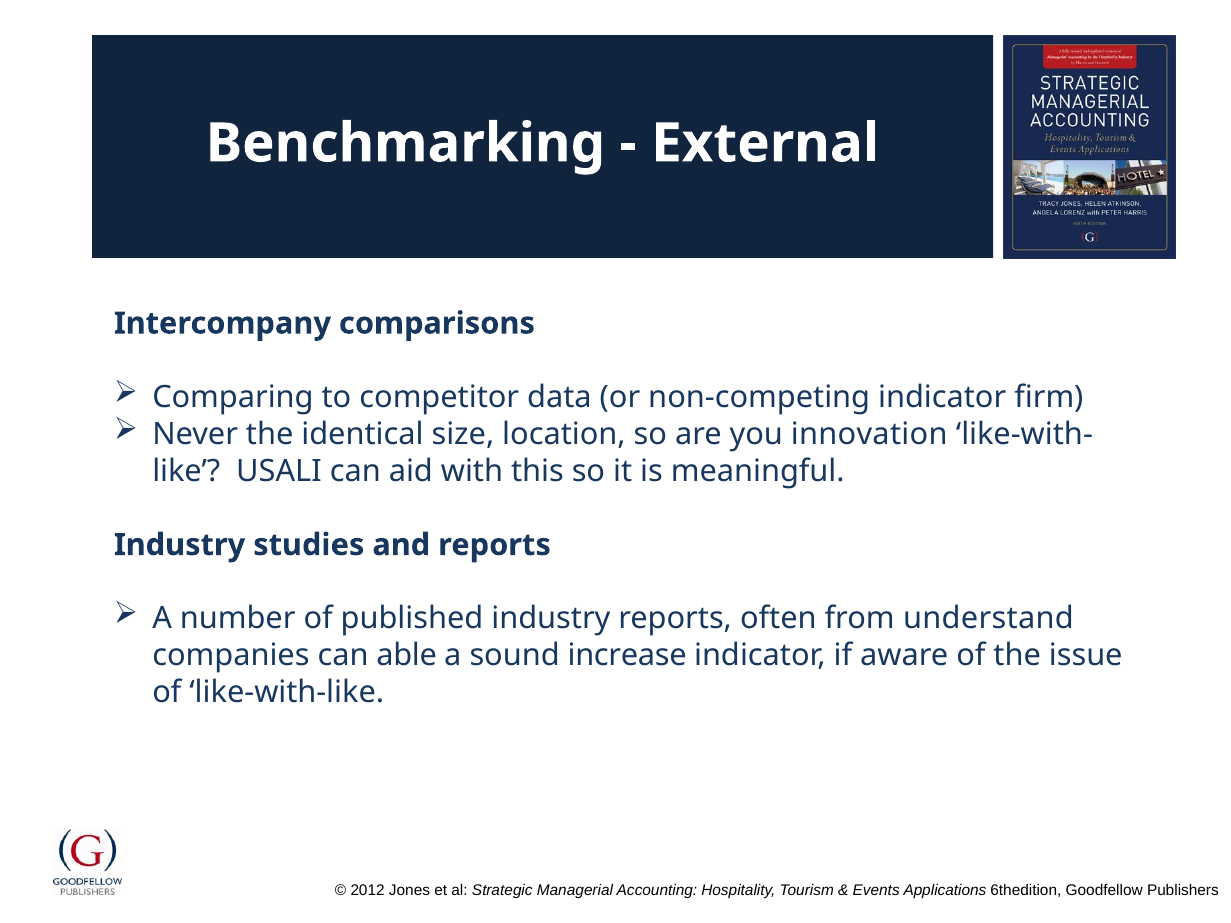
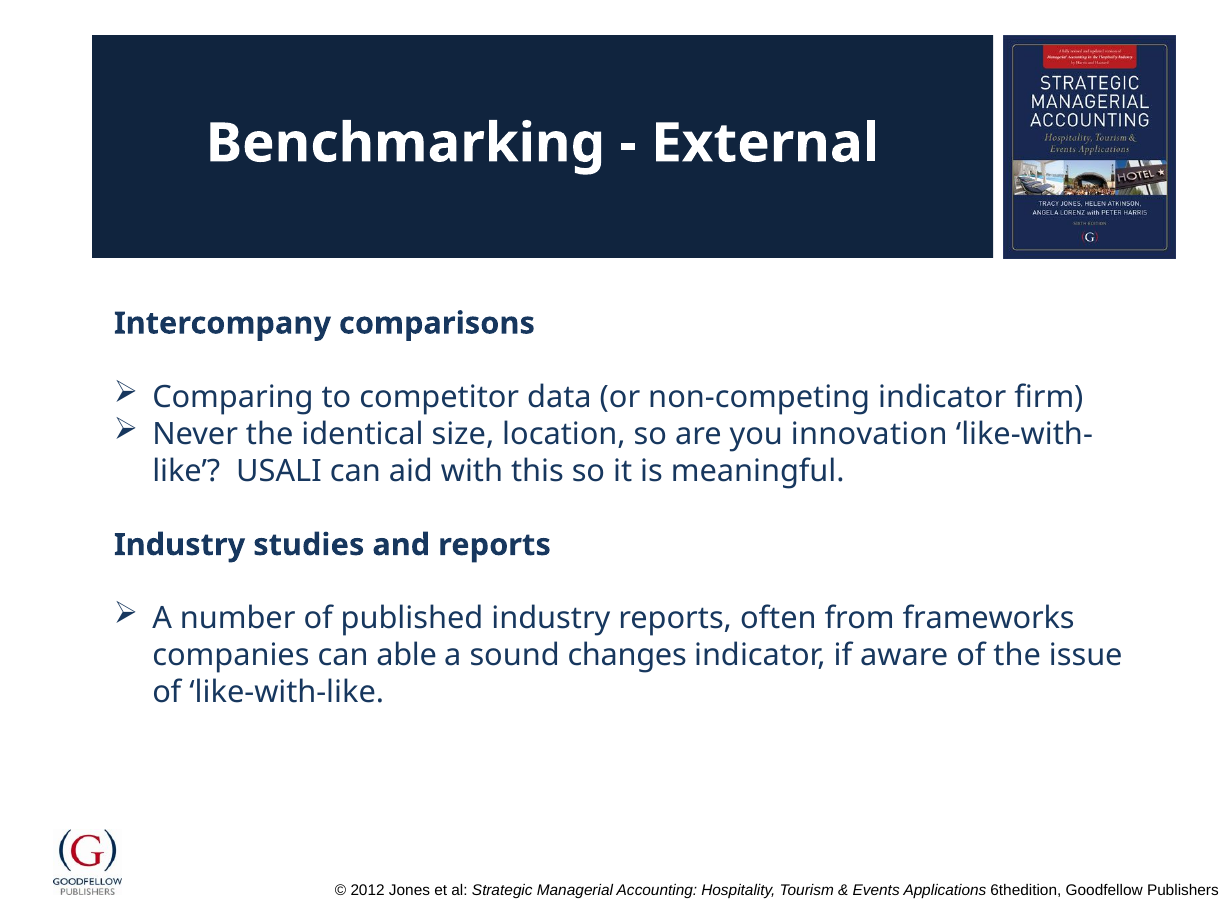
understand: understand -> frameworks
increase: increase -> changes
